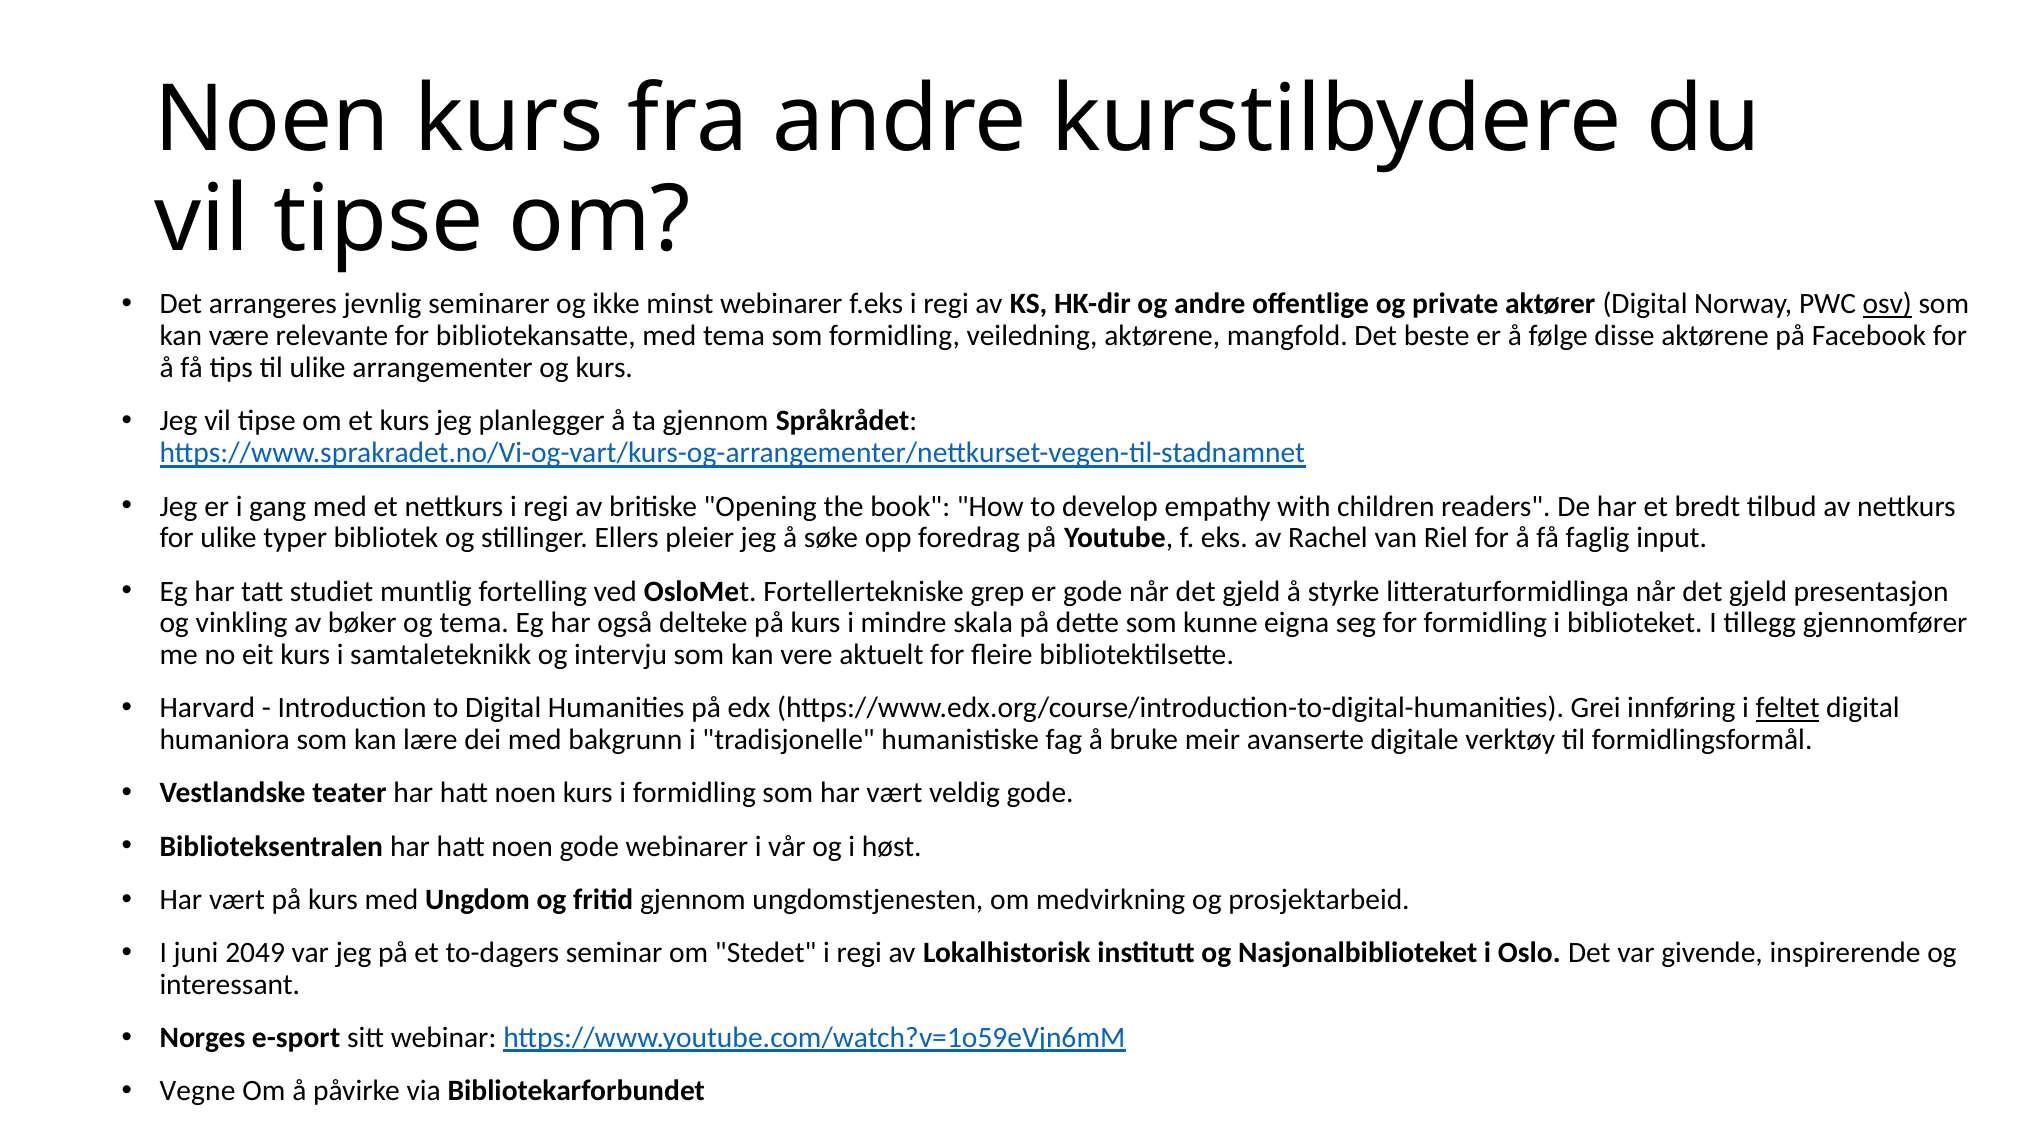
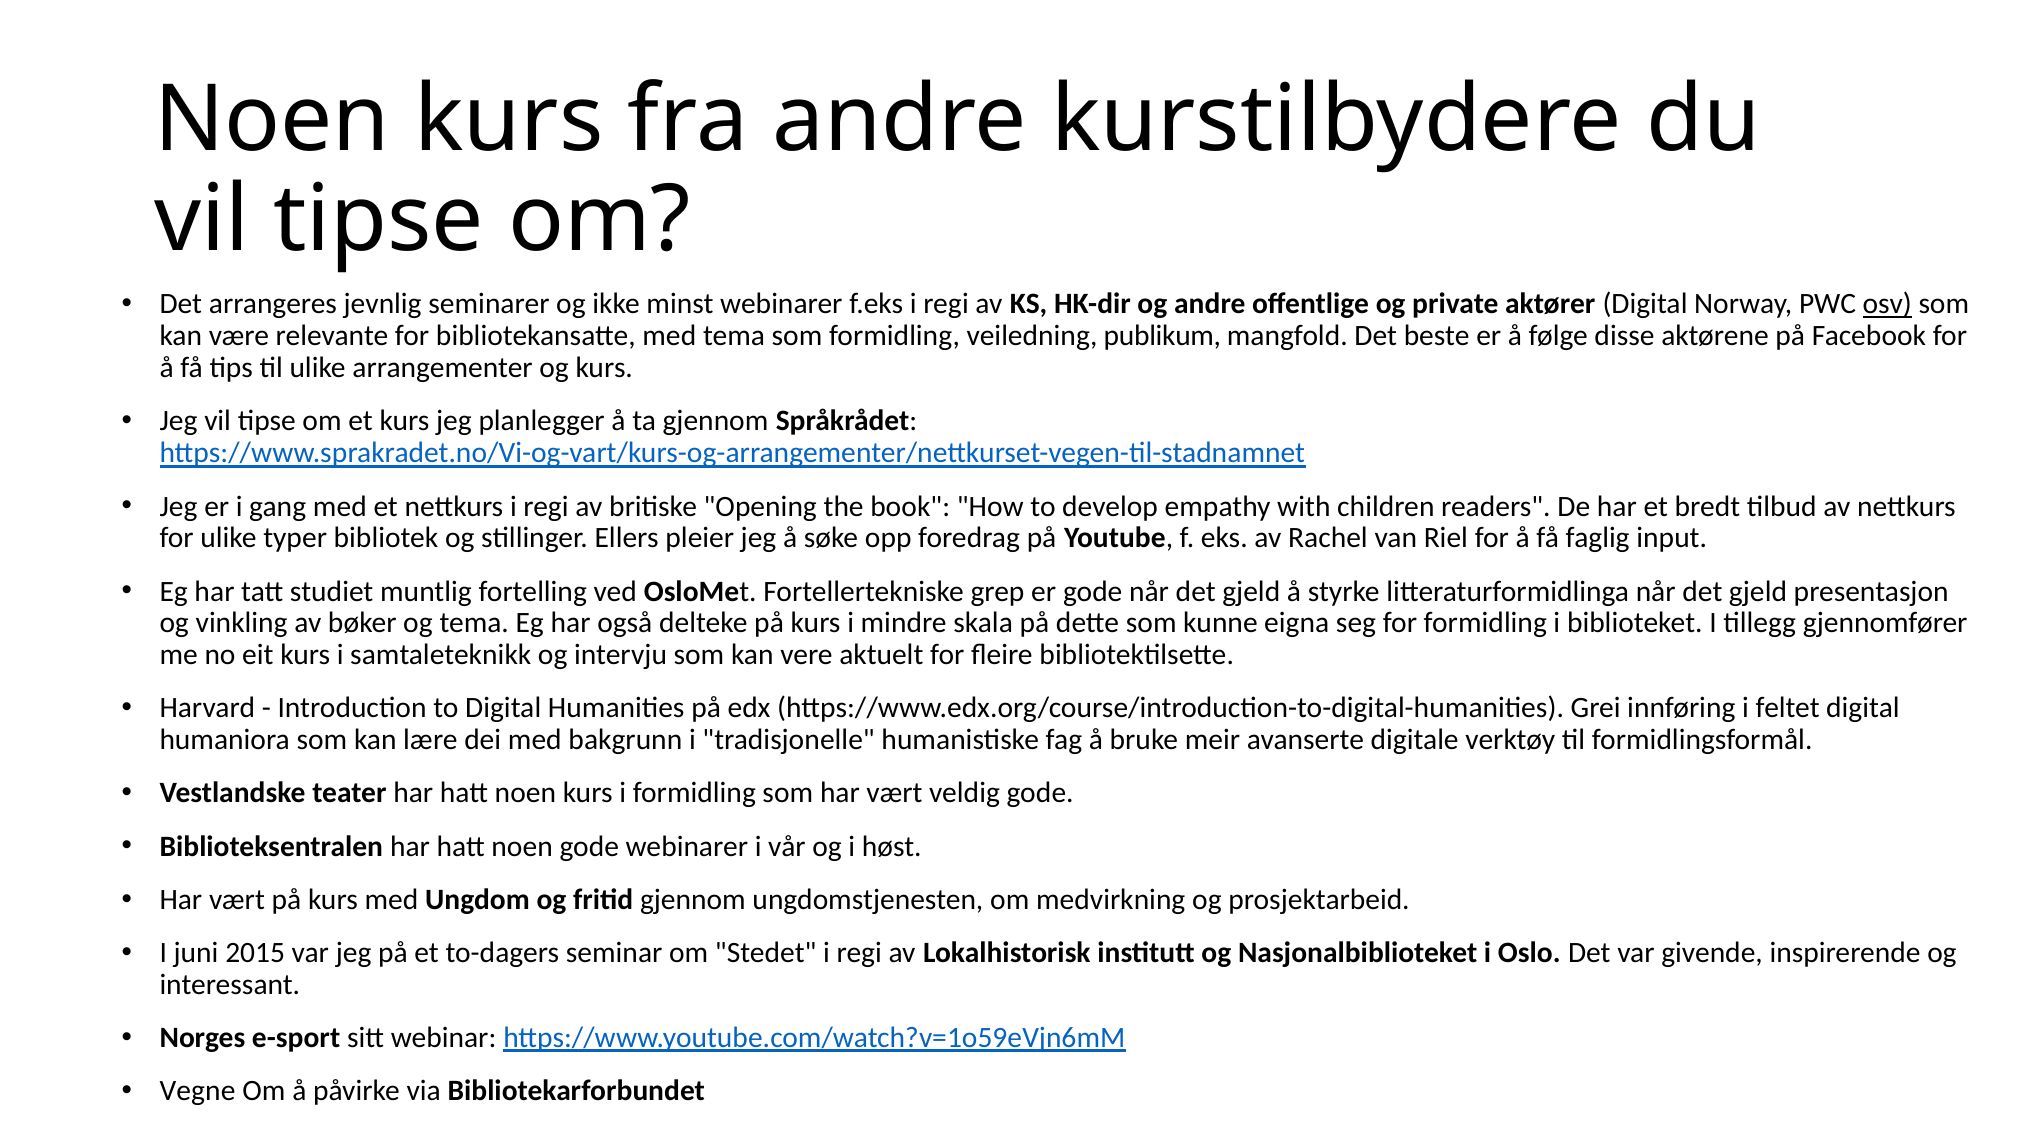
veiledning aktørene: aktørene -> publikum
feltet underline: present -> none
2049: 2049 -> 2015
